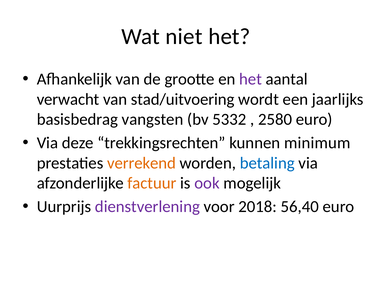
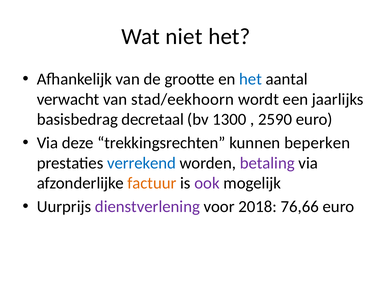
het at (251, 79) colour: purple -> blue
stad/uitvoering: stad/uitvoering -> stad/eekhoorn
vangsten: vangsten -> decretaal
5332: 5332 -> 1300
2580: 2580 -> 2590
minimum: minimum -> beperken
verrekend colour: orange -> blue
betaling colour: blue -> purple
56,40: 56,40 -> 76,66
